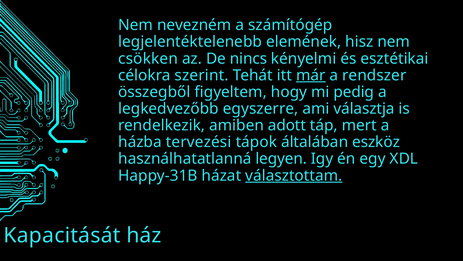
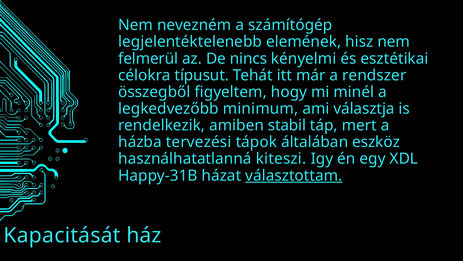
csökken: csökken -> felmerül
szerint: szerint -> típusut
már underline: present -> none
pedig: pedig -> minél
egyszerre: egyszerre -> minimum
adott: adott -> stabil
legyen: legyen -> kiteszi
